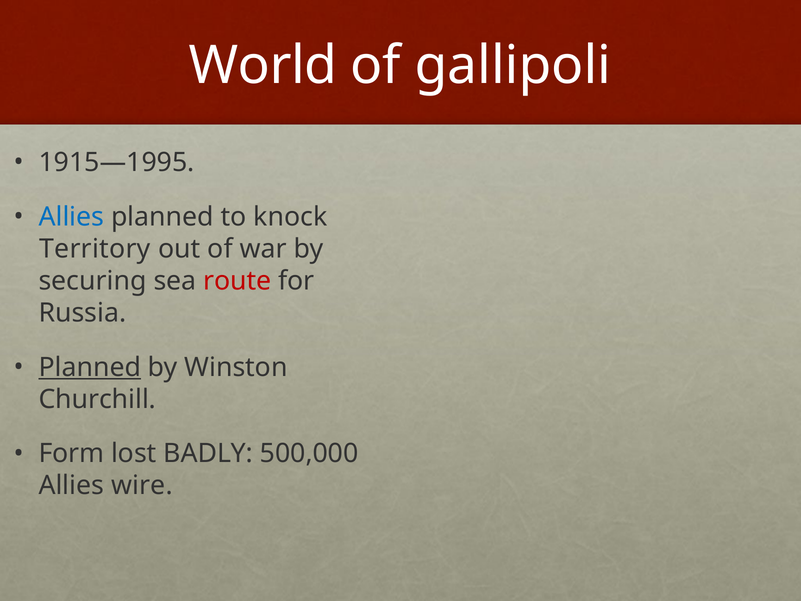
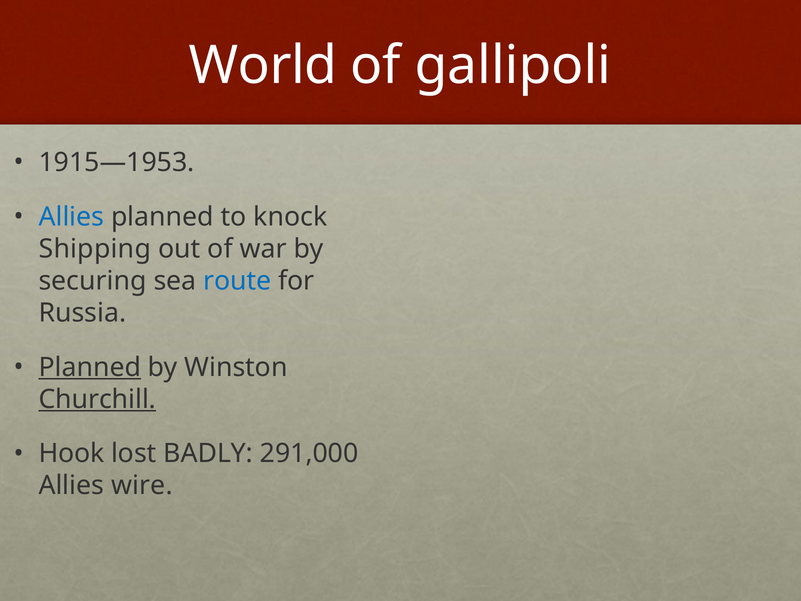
1915—1995: 1915—1995 -> 1915—1953
Territory: Territory -> Shipping
route colour: red -> blue
Churchill underline: none -> present
Form: Form -> Hook
500,000: 500,000 -> 291,000
